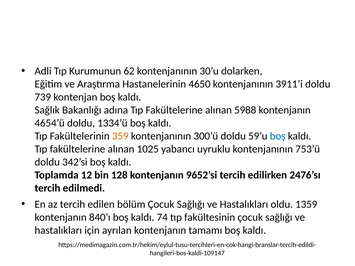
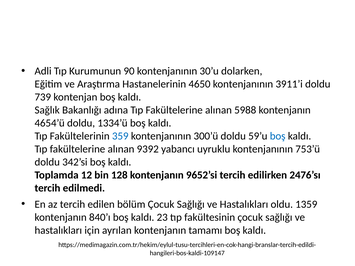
62: 62 -> 90
359 colour: orange -> blue
1025: 1025 -> 9392
74: 74 -> 23
